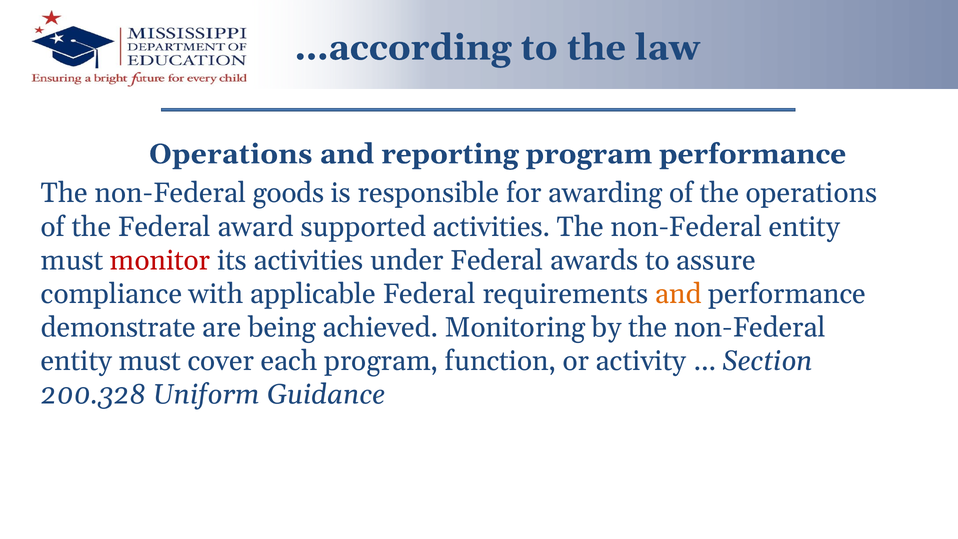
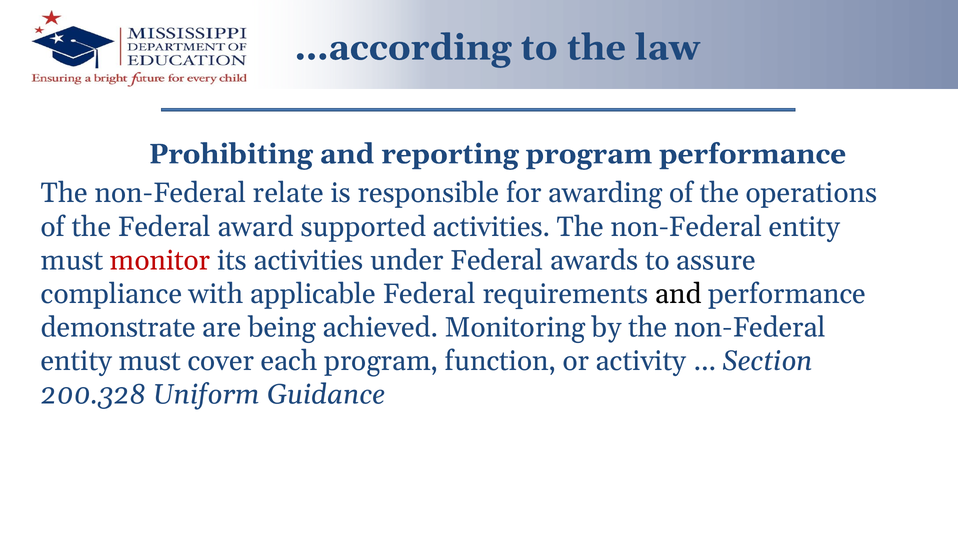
Operations at (231, 154): Operations -> Prohibiting
goods: goods -> relate
and at (678, 294) colour: orange -> black
